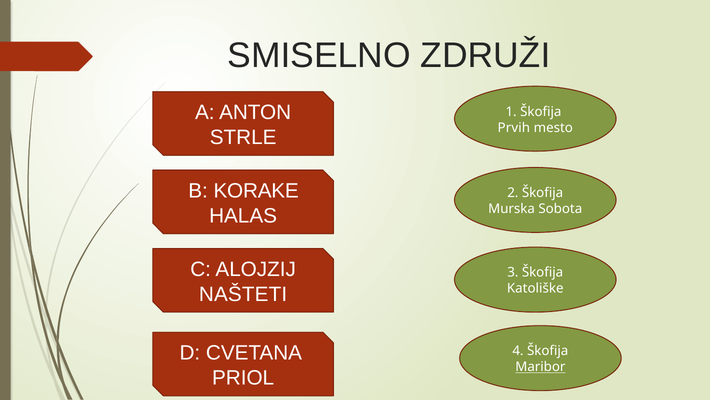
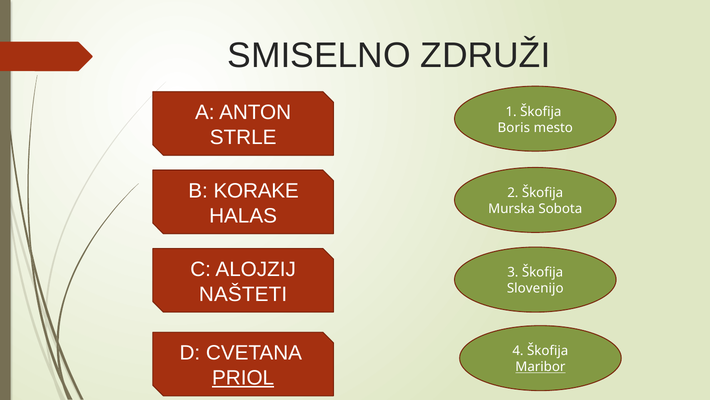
Prvih: Prvih -> Boris
Katoliške: Katoliške -> Slovenijo
PRIOL underline: none -> present
